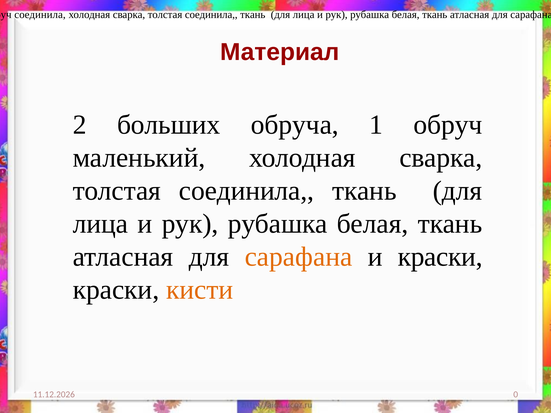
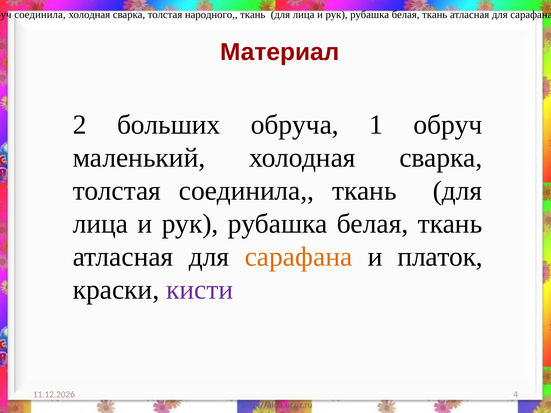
соединила at (211, 14): соединила -> народного
и краски: краски -> платок
кисти at (200, 290) colour: orange -> purple
0: 0 -> 4
